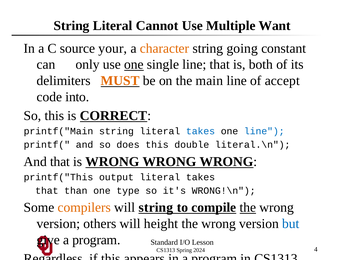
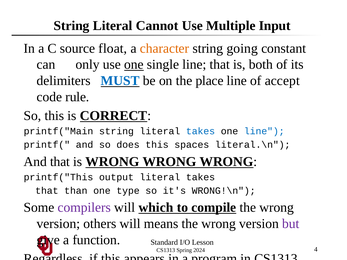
Want: Want -> Input
your: your -> float
MUST colour: orange -> blue
main: main -> place
into: into -> rule
double: double -> spaces
compilers colour: orange -> purple
will string: string -> which
the at (248, 208) underline: present -> none
height: height -> means
but colour: blue -> purple
give a program: program -> function
